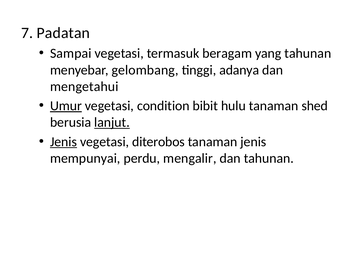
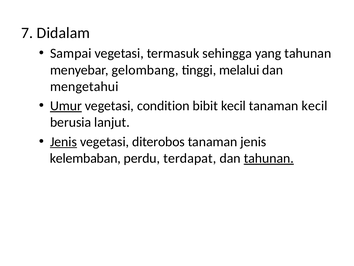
Padatan: Padatan -> Didalam
beragam: beragam -> sehingga
adanya: adanya -> melalui
bibit hulu: hulu -> kecil
tanaman shed: shed -> kecil
lanjut underline: present -> none
mempunyai: mempunyai -> kelembaban
mengalir: mengalir -> terdapat
tahunan at (269, 158) underline: none -> present
